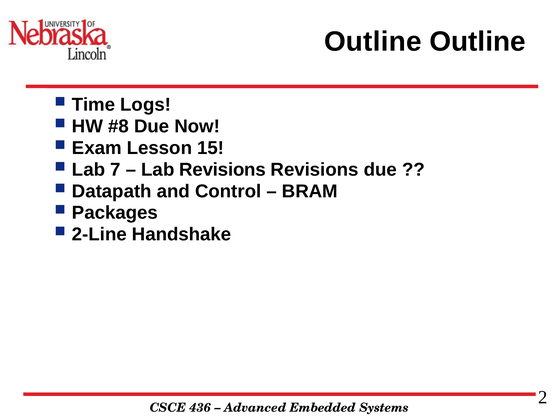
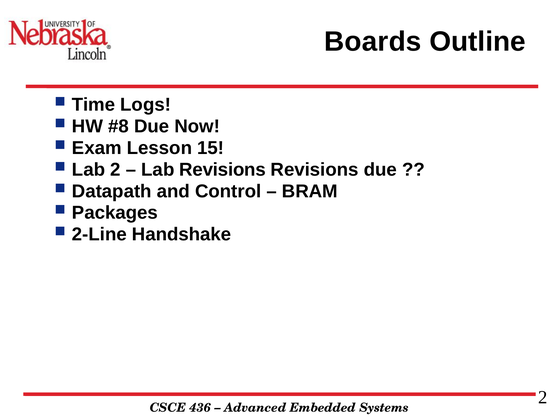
Outline at (373, 42): Outline -> Boards
Lab 7: 7 -> 2
